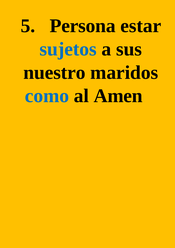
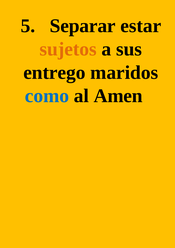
Persona: Persona -> Separar
sujetos colour: blue -> orange
nuestro: nuestro -> entrego
